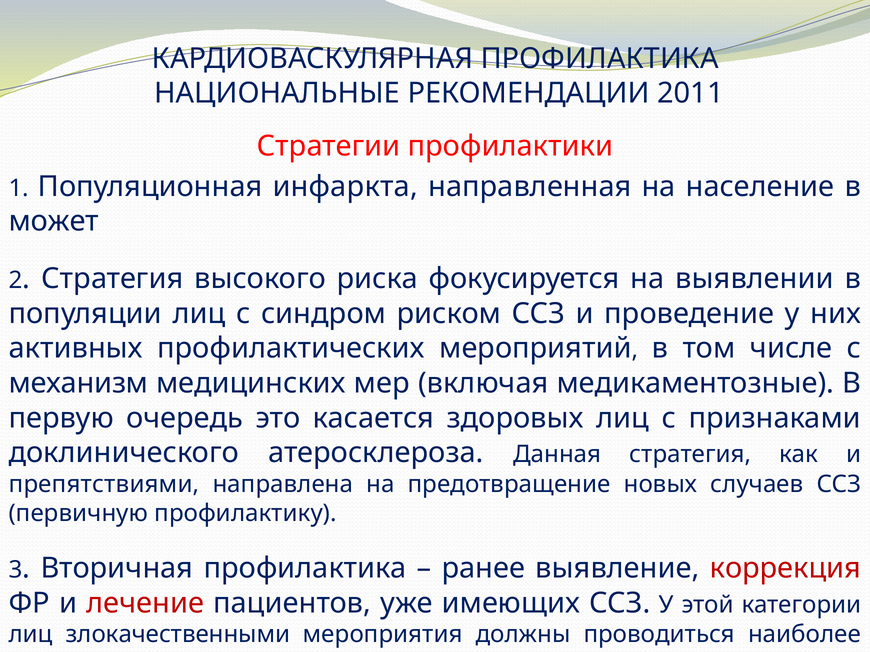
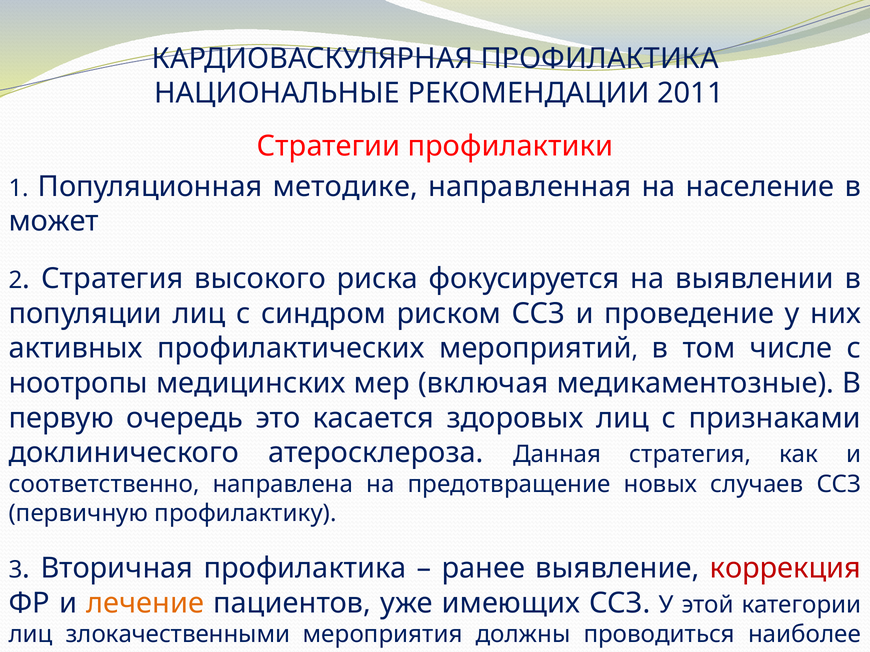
инфаркта: инфаркта -> методике
механизм: механизм -> ноотропы
препятствиями: препятствиями -> соответственно
лечение colour: red -> orange
